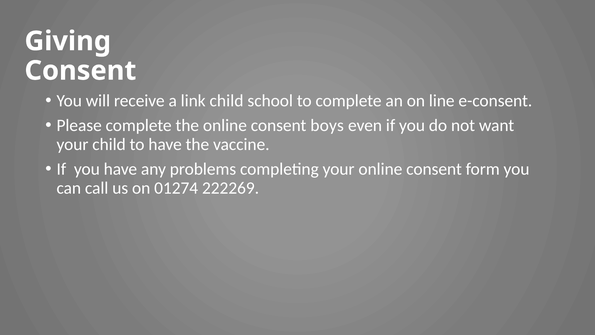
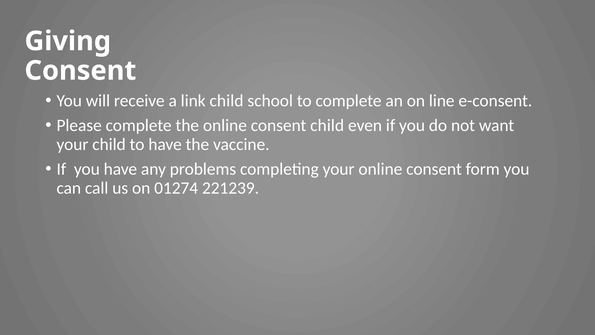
consent boys: boys -> child
222269: 222269 -> 221239
